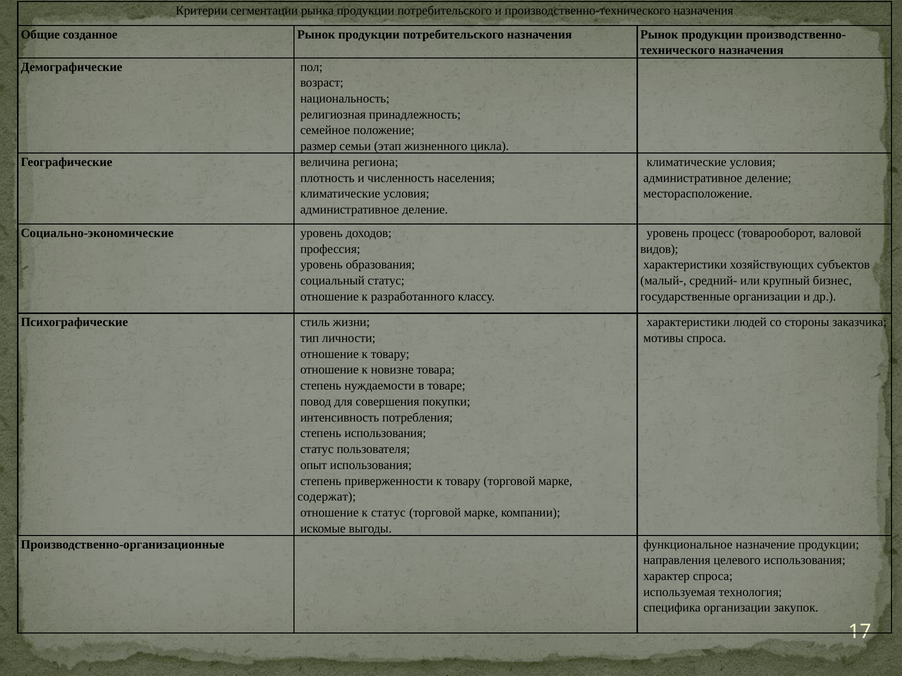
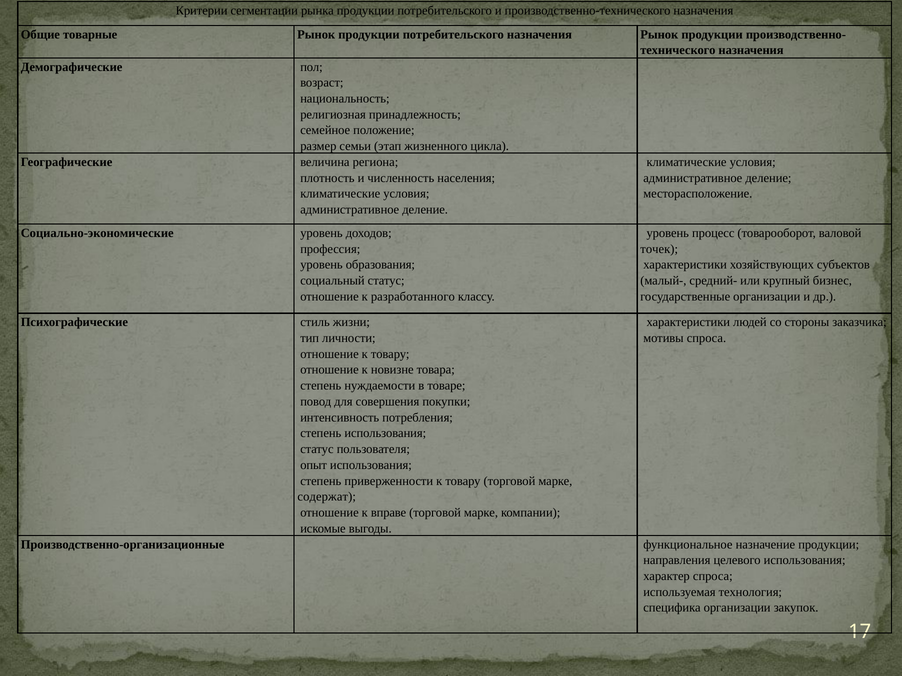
созданное: созданное -> товарные
видов: видов -> точек
к статус: статус -> вправе
